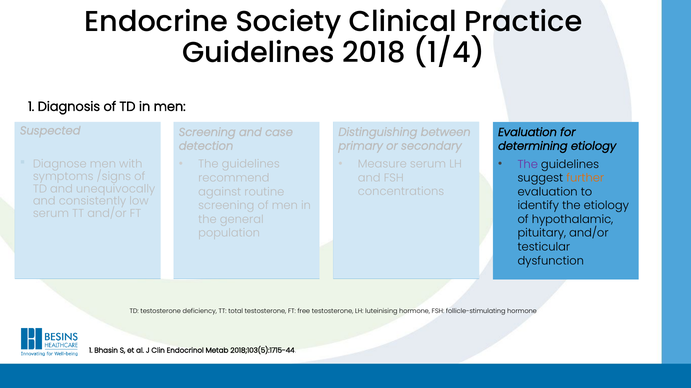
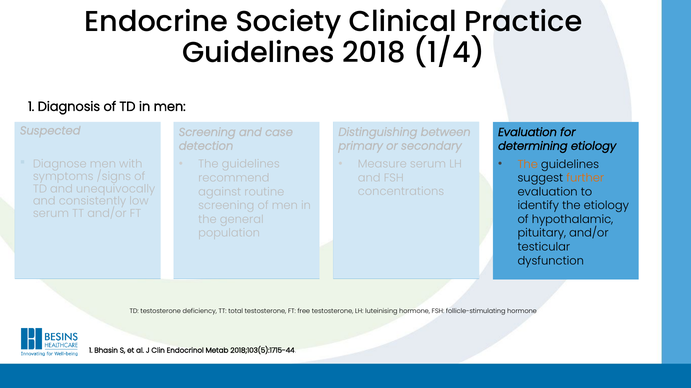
The at (528, 165) colour: purple -> orange
